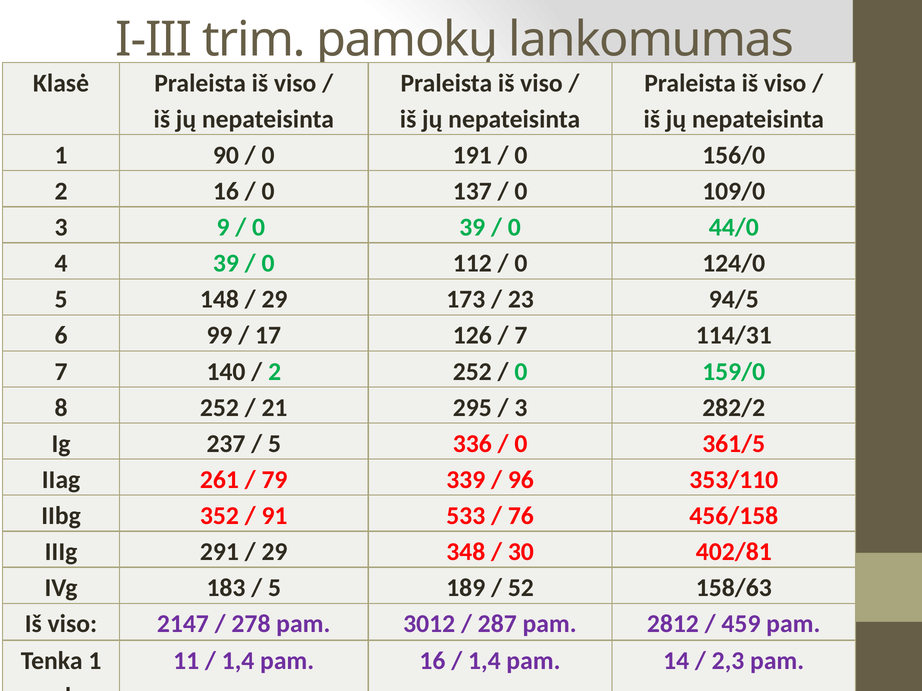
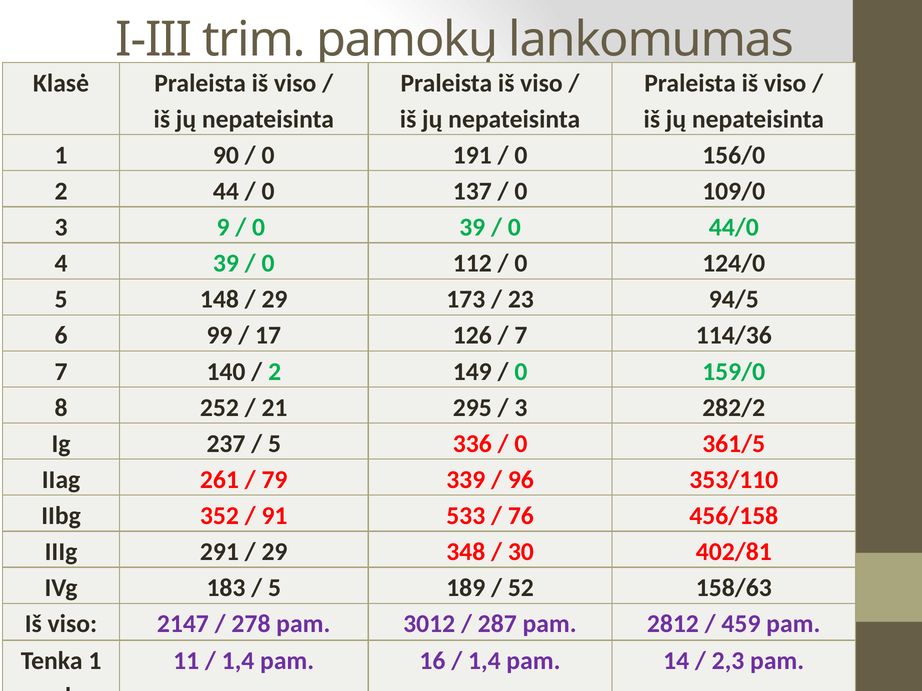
2 16: 16 -> 44
114/31: 114/31 -> 114/36
2 252: 252 -> 149
